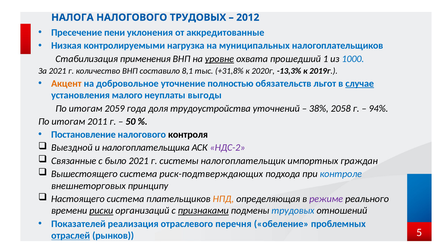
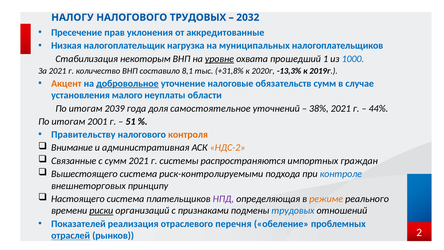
НАЛОГА: НАЛОГА -> НАЛОГУ
2012: 2012 -> 2032
пени: пени -> прав
контролируемыми: контролируемыми -> налогоплательщик
применения: применения -> некоторым
добровольное underline: none -> present
полностью: полностью -> налоговые
обязательств льгот: льгот -> сумм
случае underline: present -> none
выгоды: выгоды -> области
2059: 2059 -> 2039
трудоустройства: трудоустройства -> самостоятельное
38% 2058: 2058 -> 2021
94%: 94% -> 44%
2011: 2011 -> 2001
50: 50 -> 51
Постановление: Постановление -> Правительству
контроля colour: black -> orange
Выездной: Выездной -> Внимание
налогоплательщика: налогоплательщика -> административная
НДС-2 colour: purple -> orange
с было: было -> сумм
налогоплательщик: налогоплательщик -> распространяются
риск-подтверждающих: риск-подтверждающих -> риск-контролируемыми
НПД colour: orange -> purple
режиме colour: purple -> orange
признаками underline: present -> none
5: 5 -> 2
